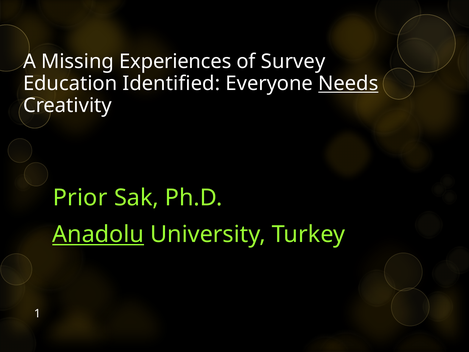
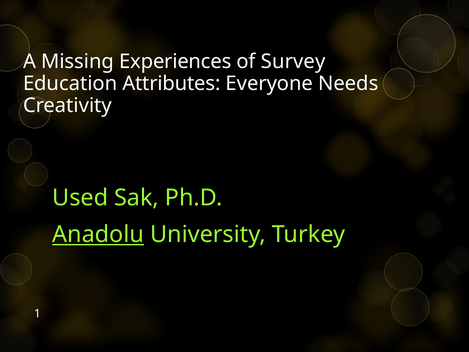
Identified: Identified -> Attributes
Needs underline: present -> none
Prior: Prior -> Used
